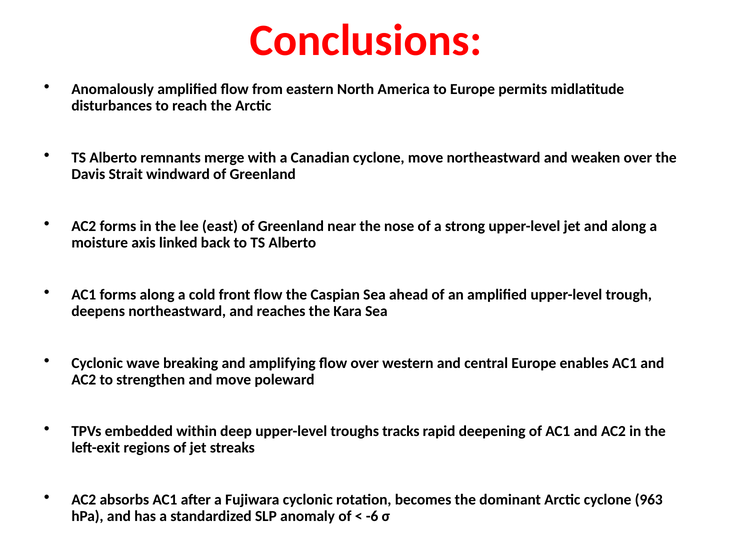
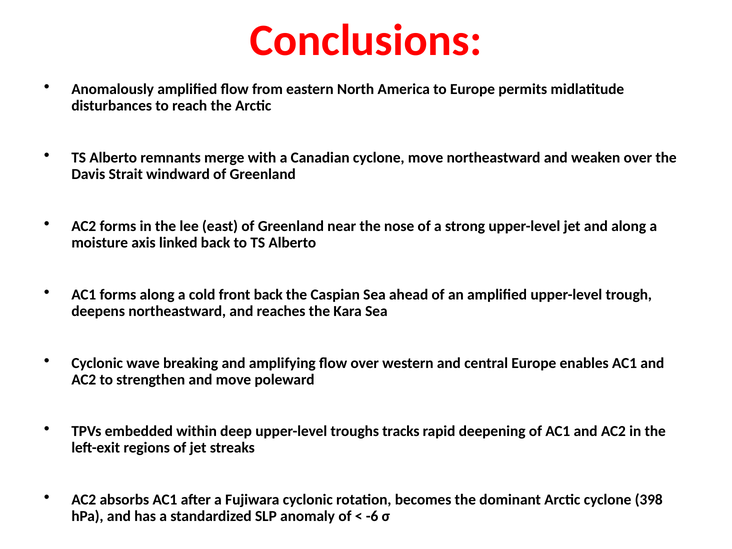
front flow: flow -> back
963: 963 -> 398
